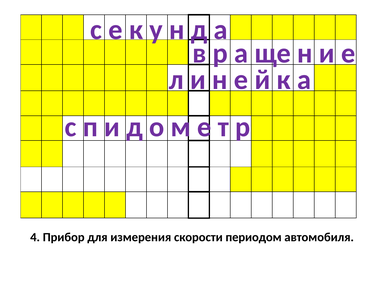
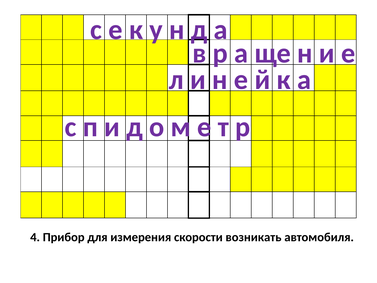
периодом: периодом -> возникать
